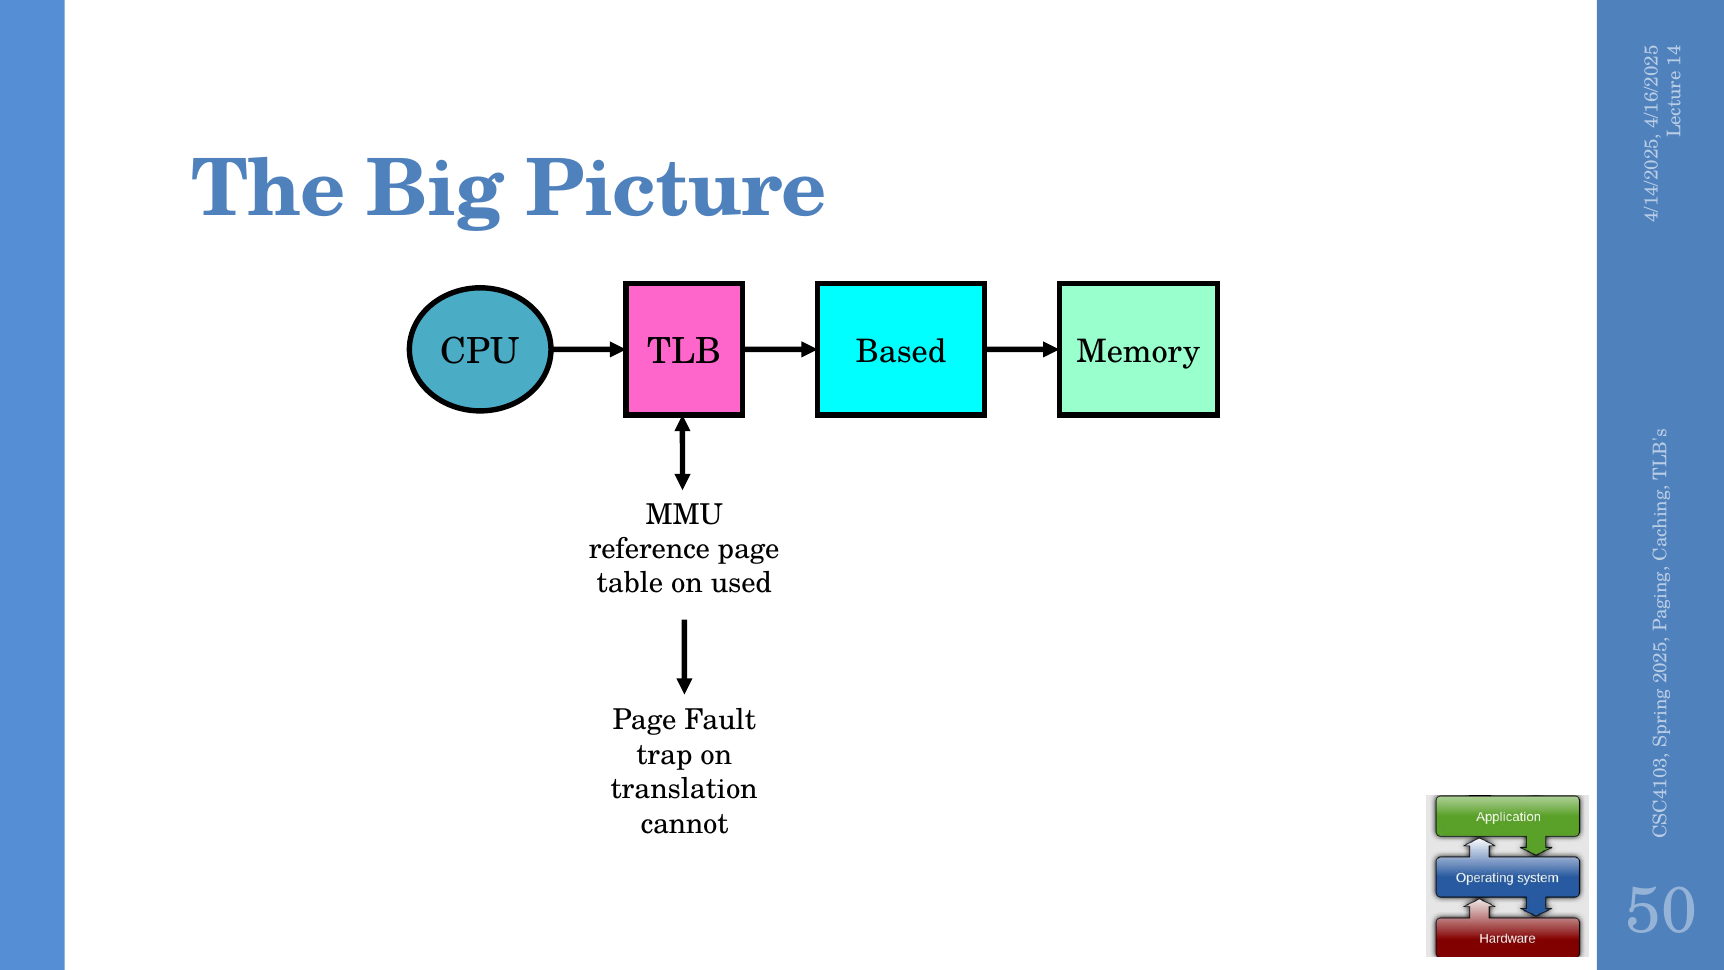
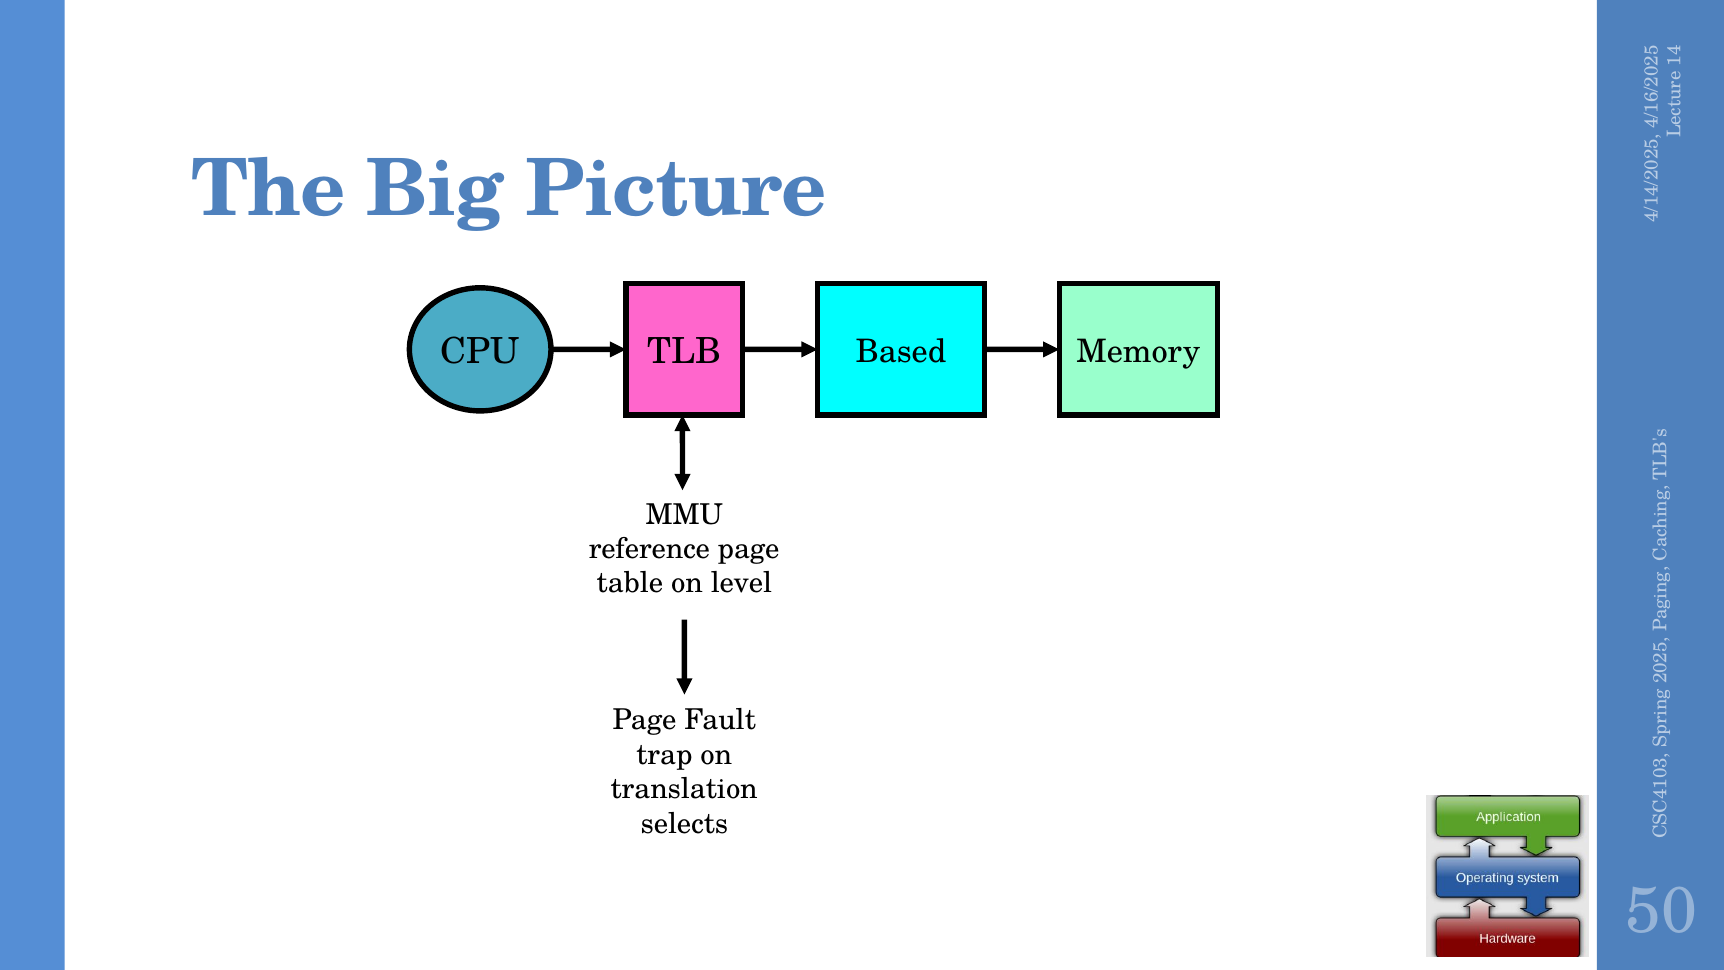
used: used -> level
cannot: cannot -> selects
